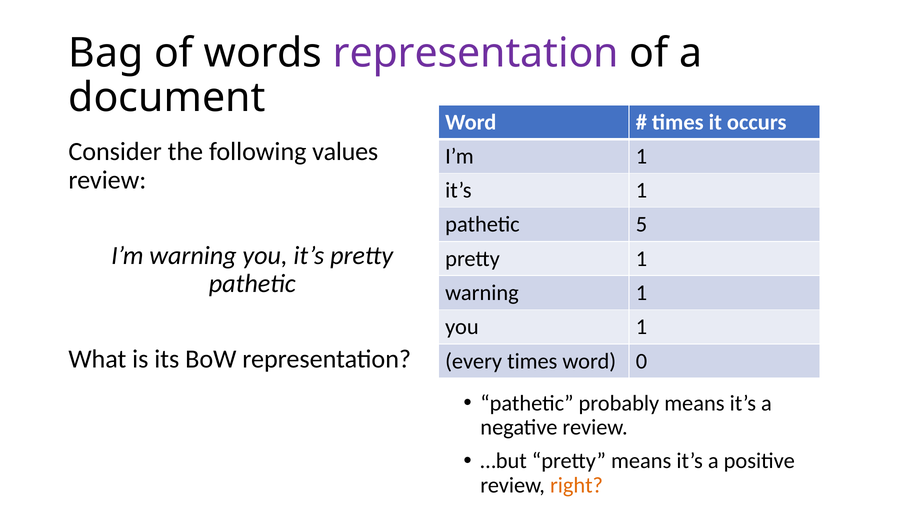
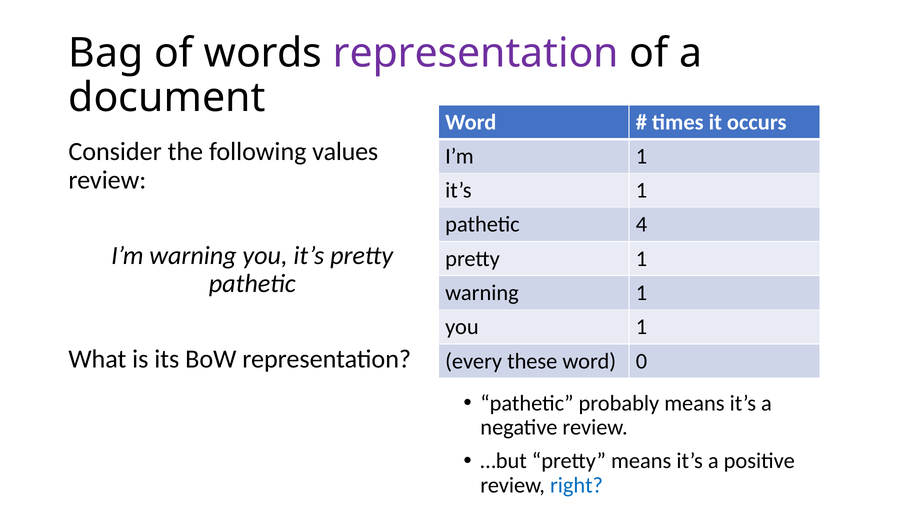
5: 5 -> 4
every times: times -> these
right colour: orange -> blue
